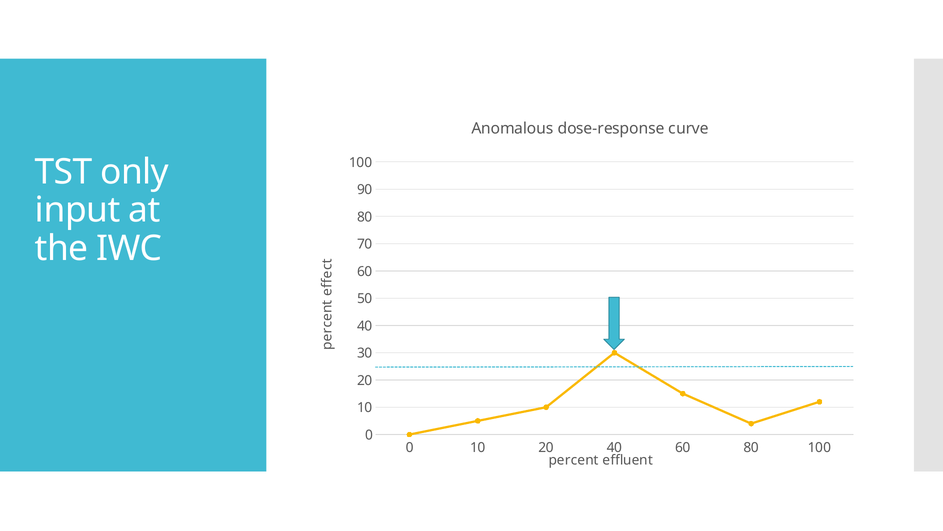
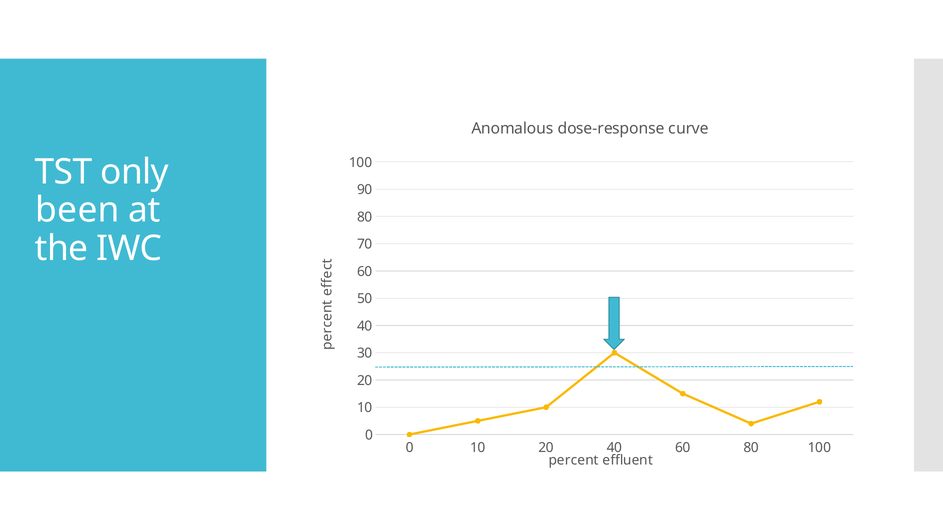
input: input -> been
